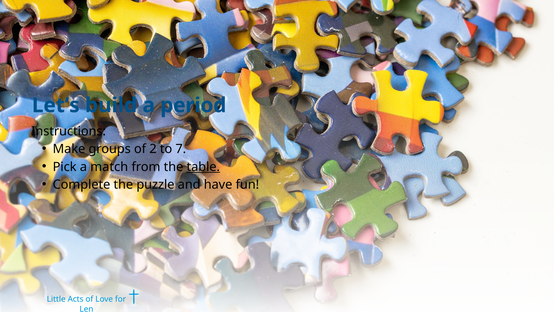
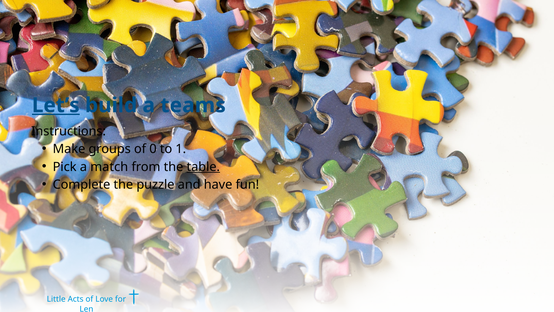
Let’s underline: none -> present
period: period -> teams
2: 2 -> 0
7: 7 -> 1
